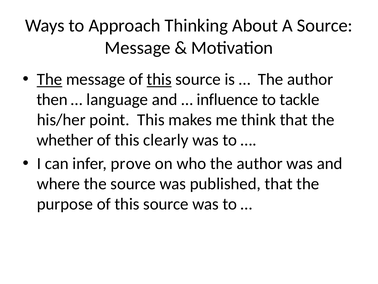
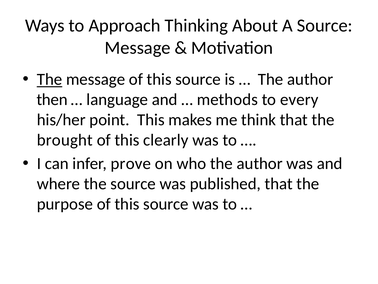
this at (159, 79) underline: present -> none
influence: influence -> methods
tackle: tackle -> every
whether: whether -> brought
